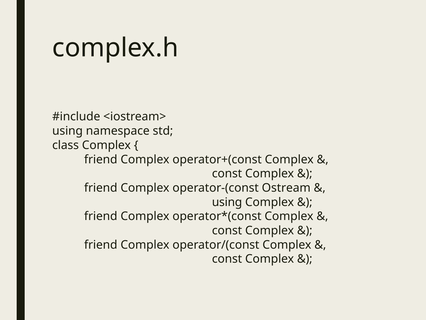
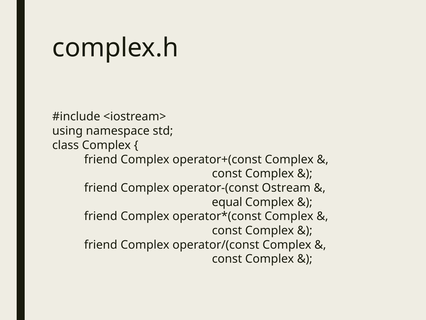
using at (227, 202): using -> equal
